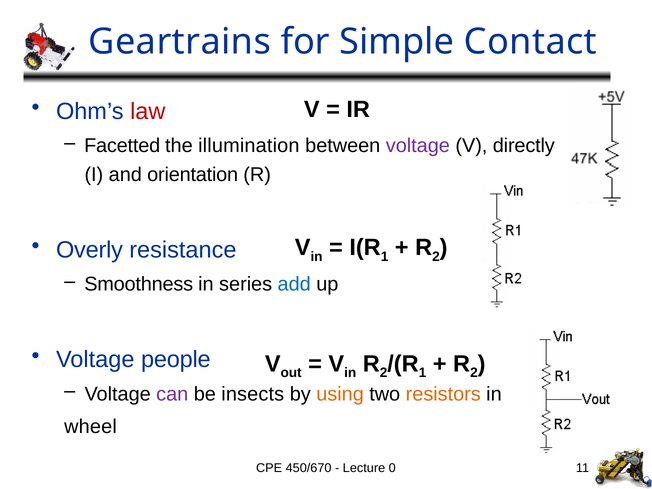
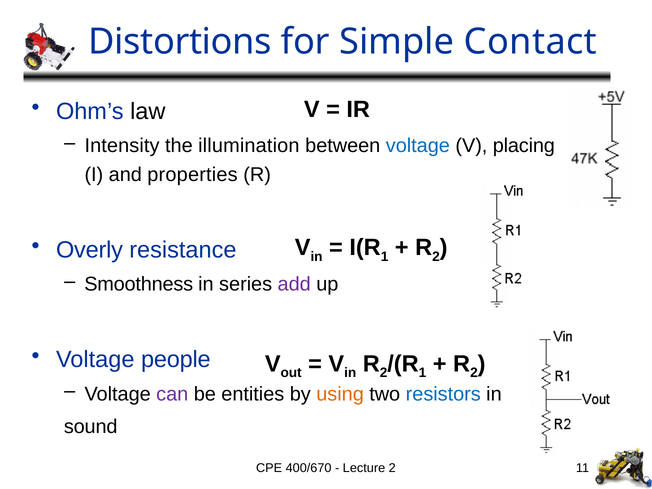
Geartrains: Geartrains -> Distortions
law colour: red -> black
Facetted: Facetted -> Intensity
voltage at (418, 146) colour: purple -> blue
directly: directly -> placing
orientation: orientation -> properties
add colour: blue -> purple
insects: insects -> entities
resistors colour: orange -> blue
wheel: wheel -> sound
450/670: 450/670 -> 400/670
Lecture 0: 0 -> 2
